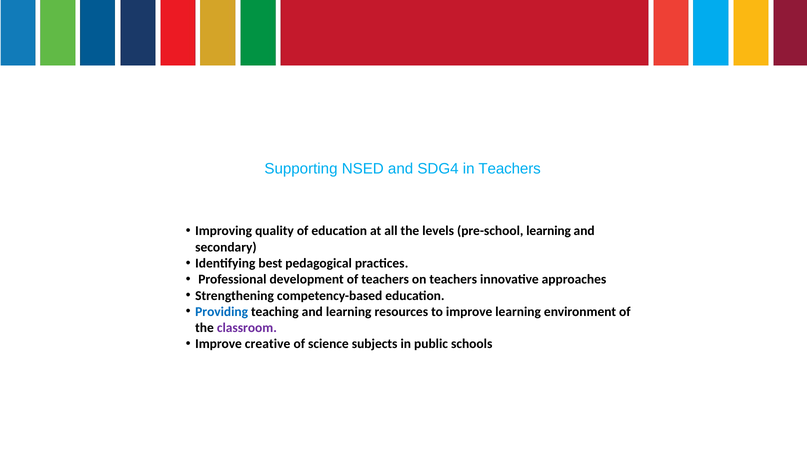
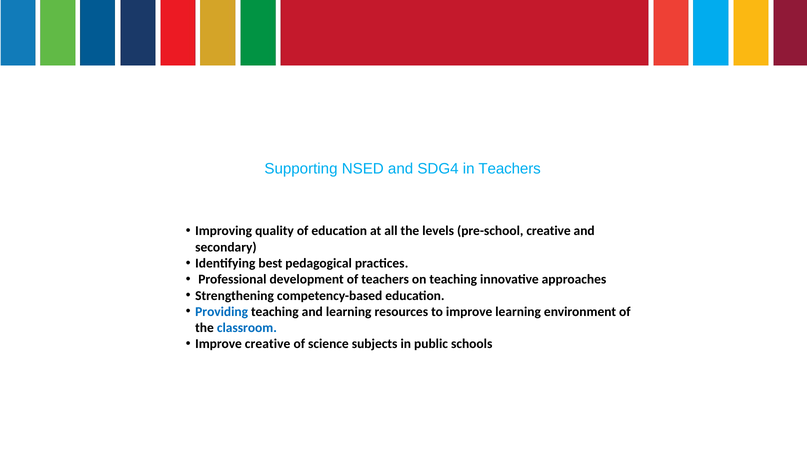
pre-school learning: learning -> creative
on teachers: teachers -> teaching
classroom colour: purple -> blue
